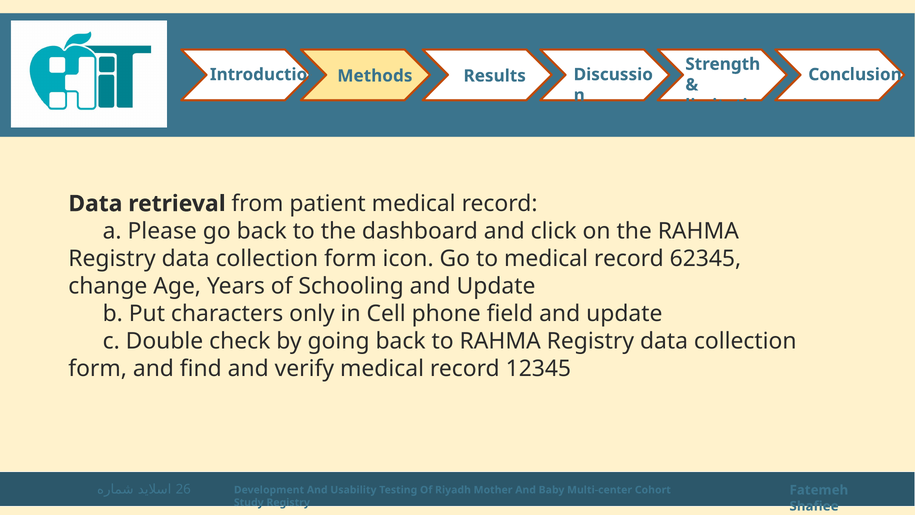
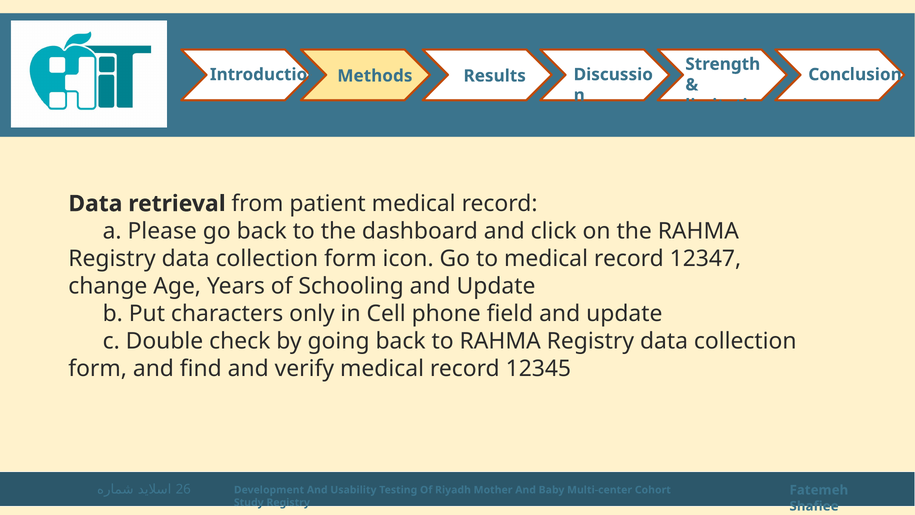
62345: 62345 -> 12347
